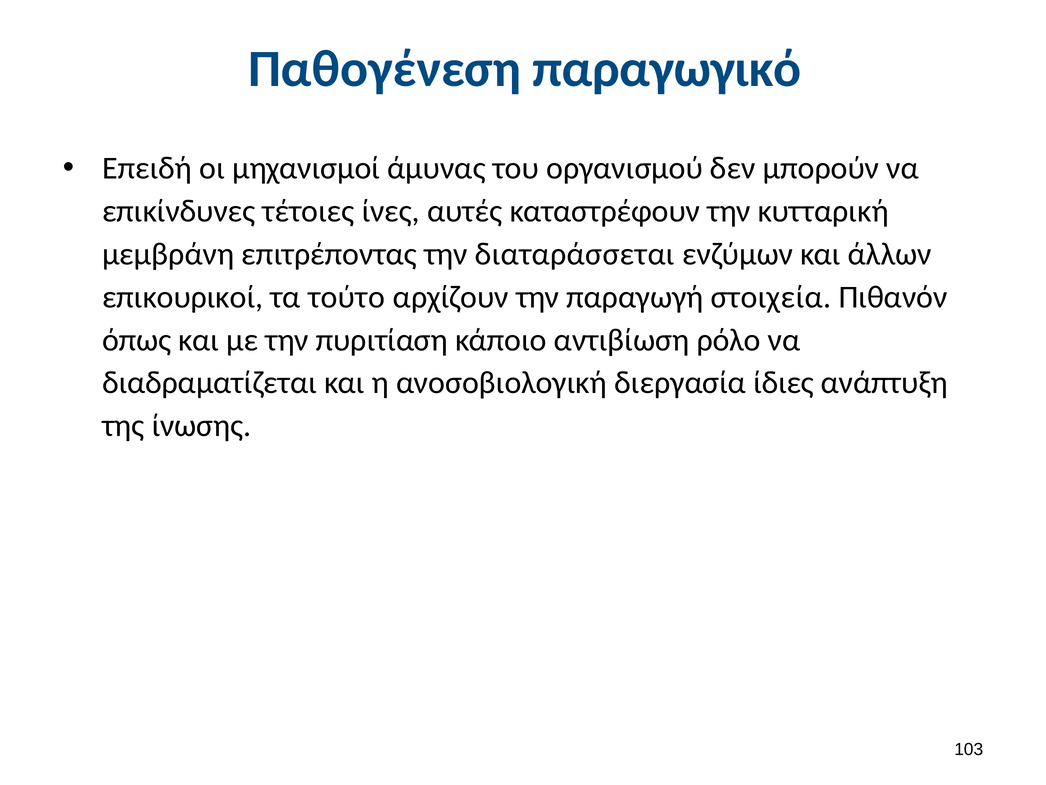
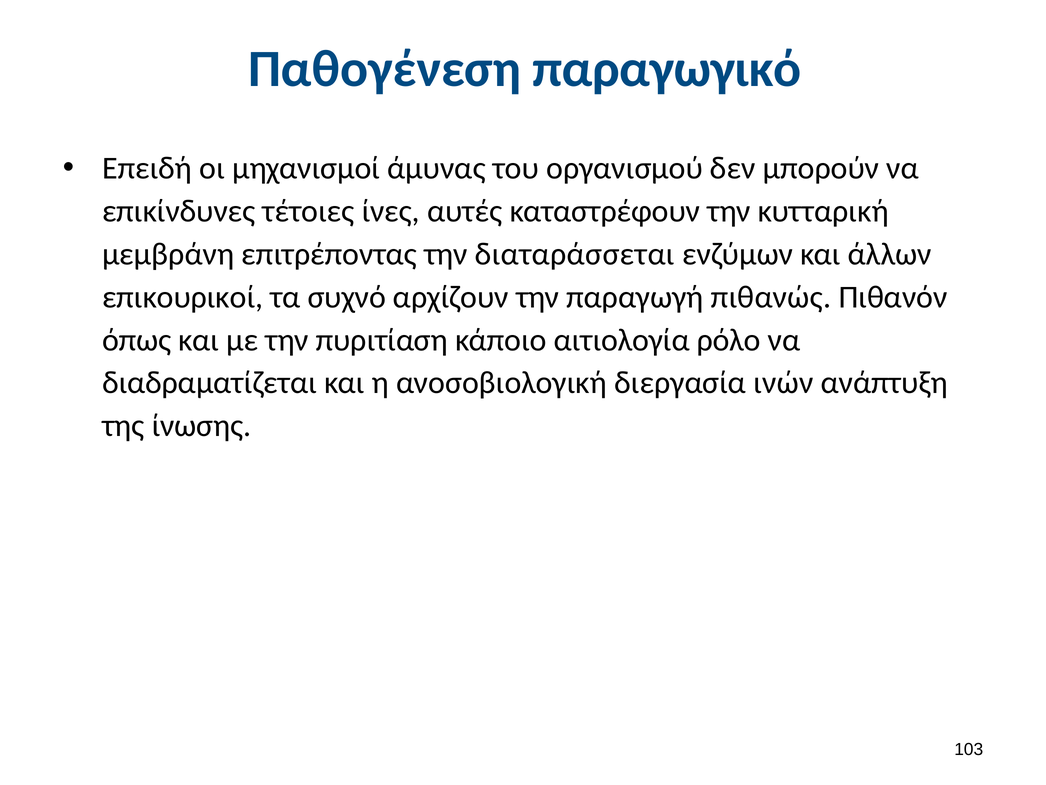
τούτο: τούτο -> συχνό
στοιχεία: στοιχεία -> πιθανώς
αντιβίωση: αντιβίωση -> αιτιολογία
ίδιες: ίδιες -> ινών
